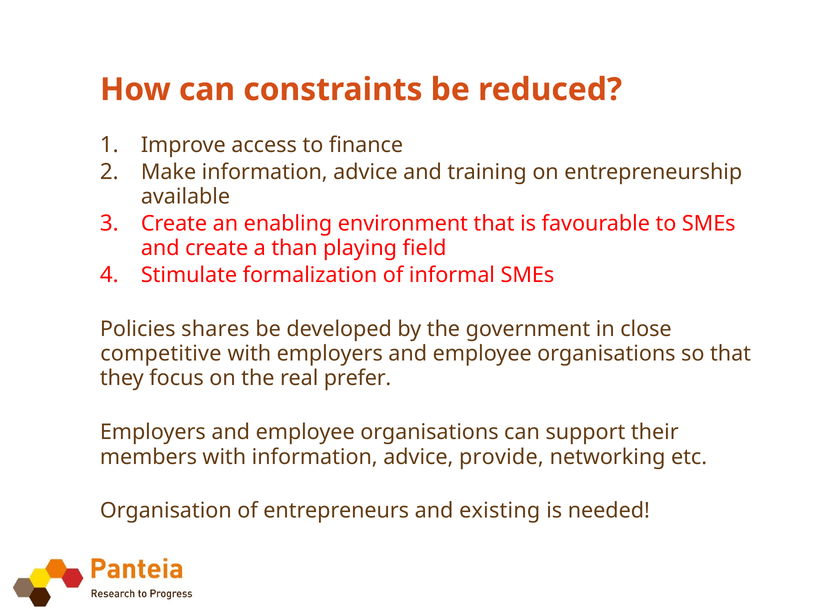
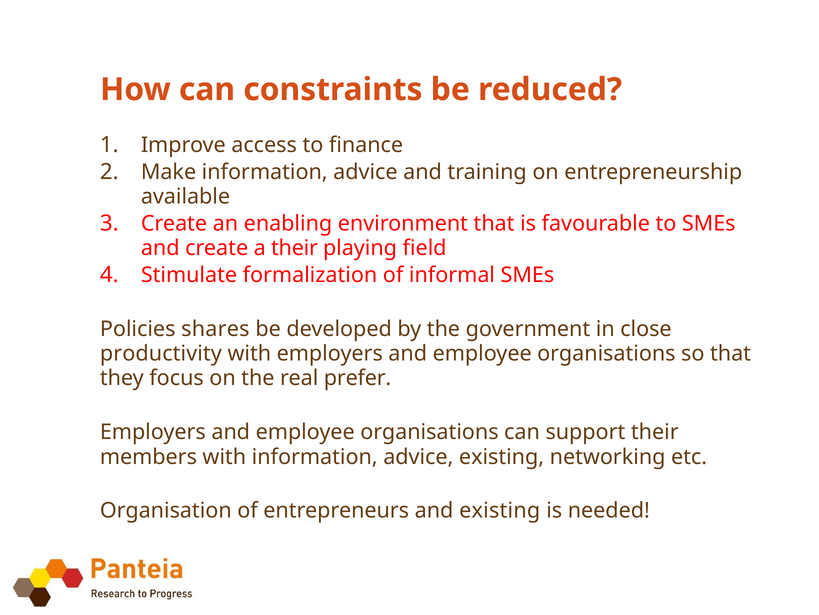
a than: than -> their
competitive: competitive -> productivity
advice provide: provide -> existing
